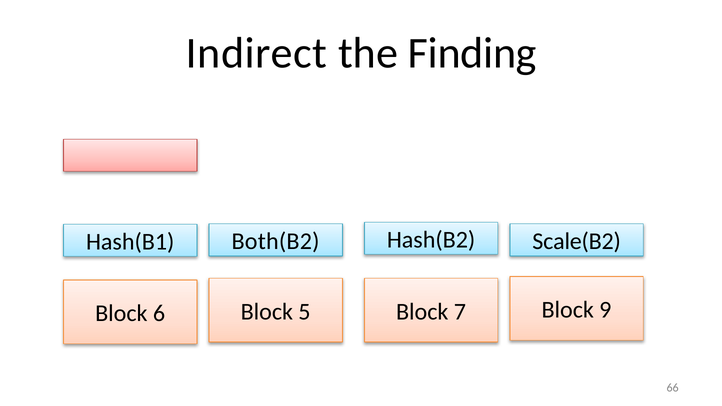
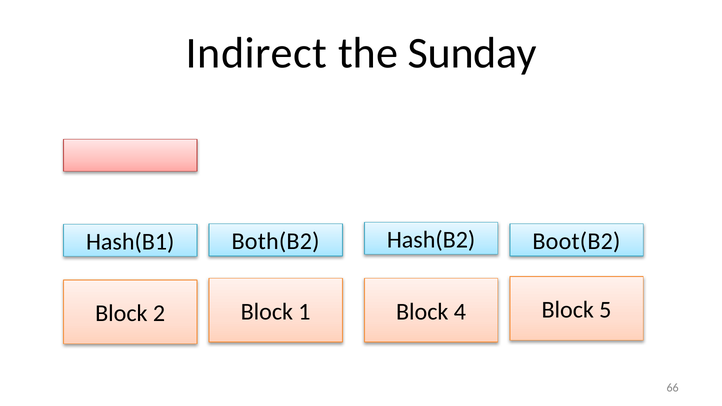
Finding: Finding -> Sunday
Scale(B2: Scale(B2 -> Boot(B2
6: 6 -> 2
5: 5 -> 1
7: 7 -> 4
9: 9 -> 5
